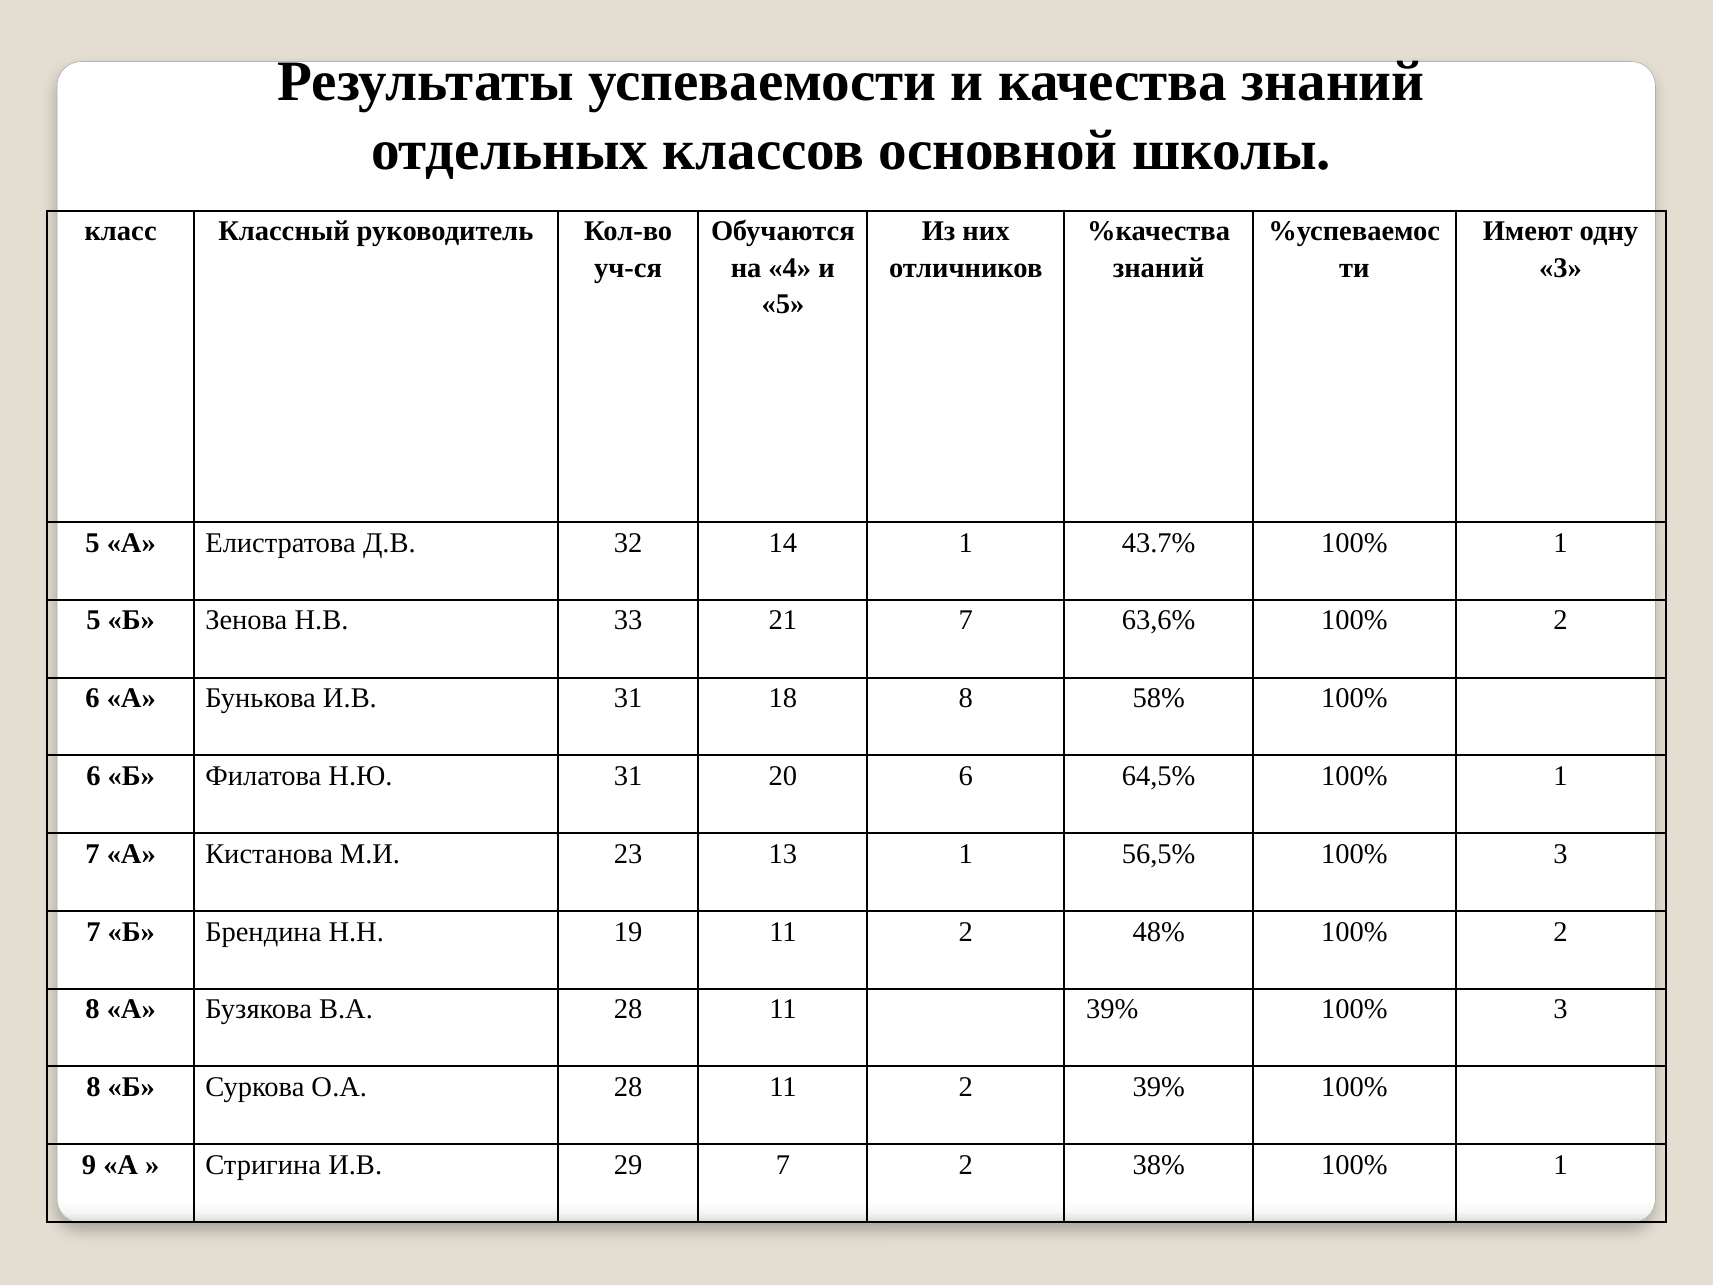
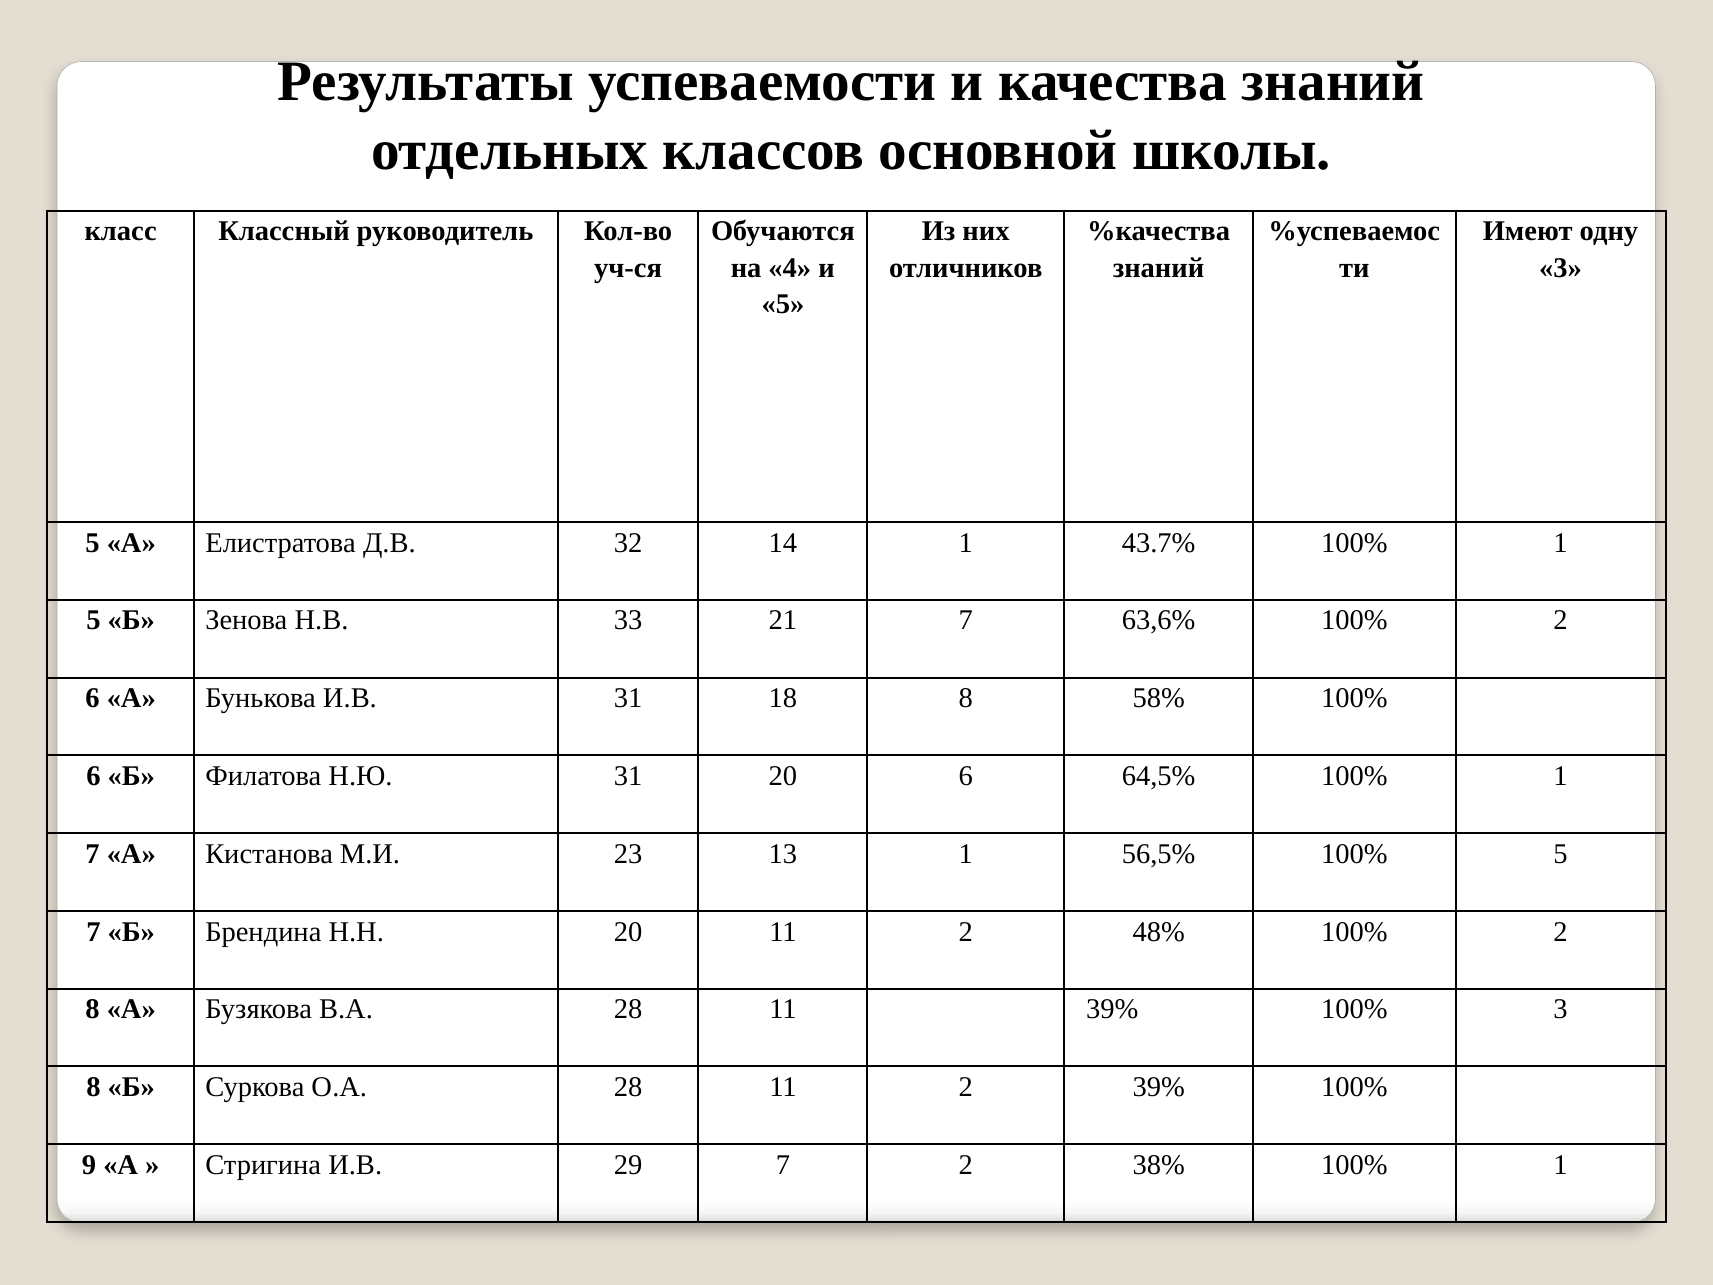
56,5% 100% 3: 3 -> 5
Н.Н 19: 19 -> 20
